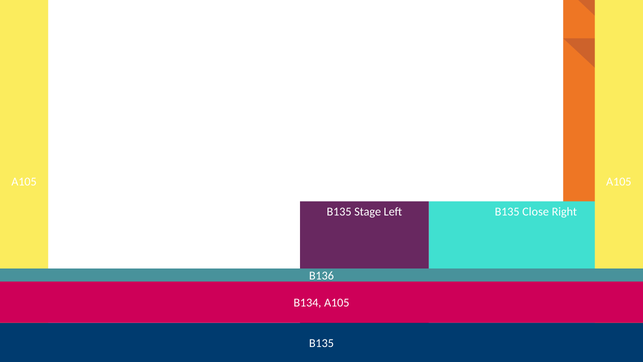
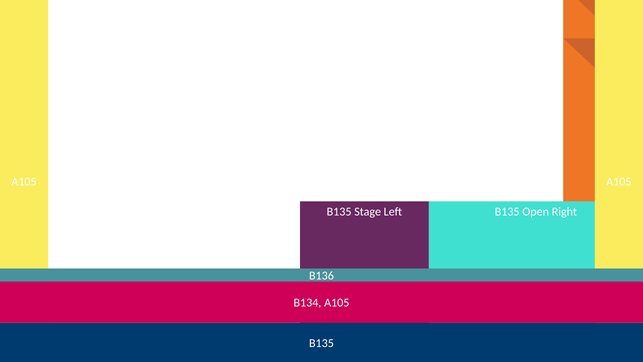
Close: Close -> Open
